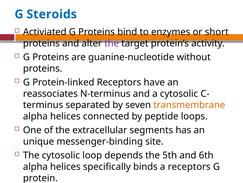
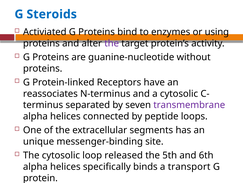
short: short -> using
transmembrane colour: orange -> purple
depends: depends -> released
a receptors: receptors -> transport
